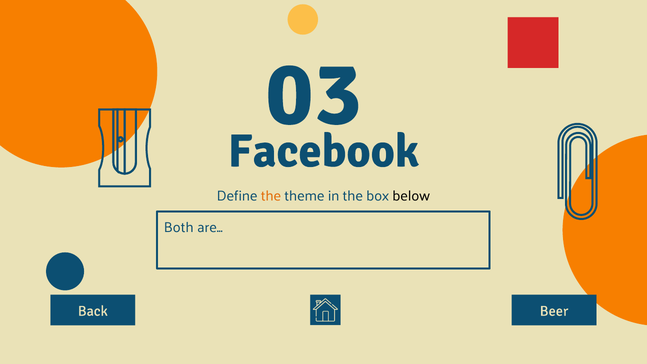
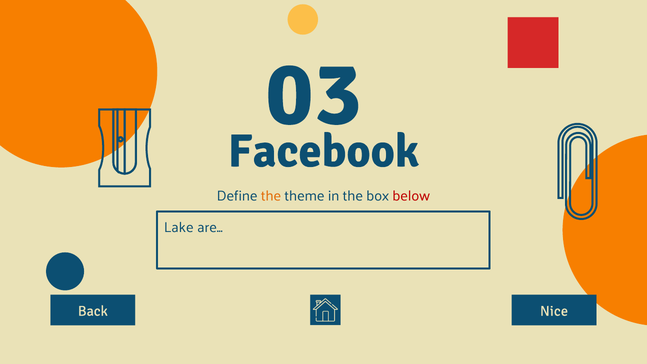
below colour: black -> red
Both: Both -> Lake
Beer: Beer -> Nice
